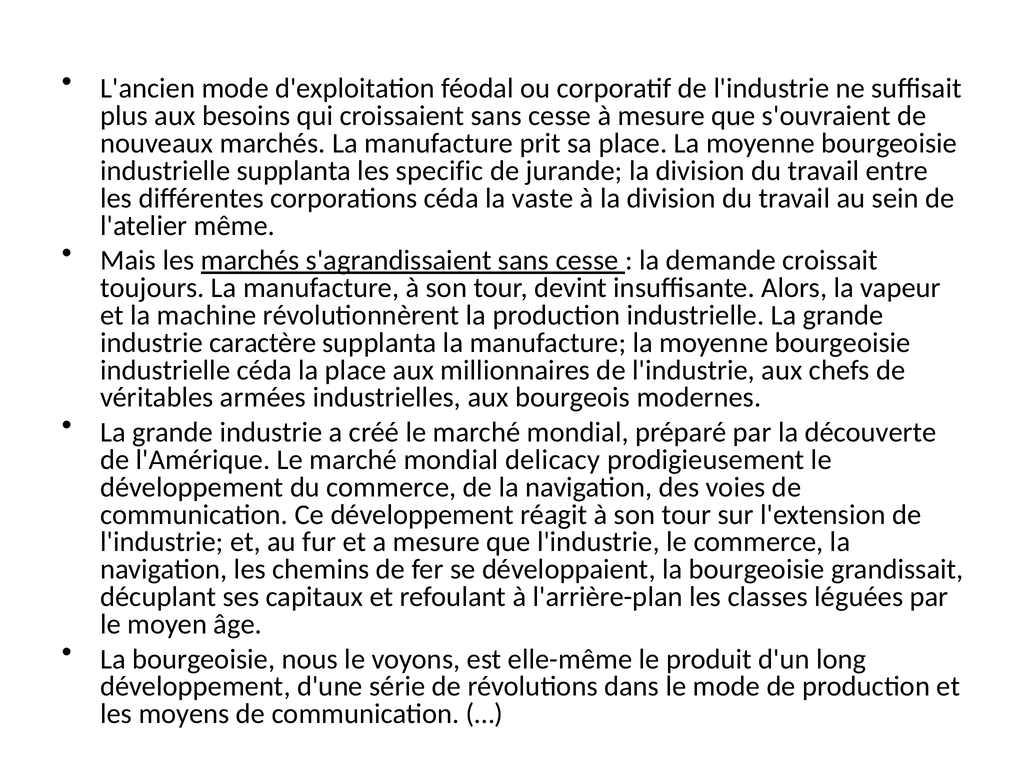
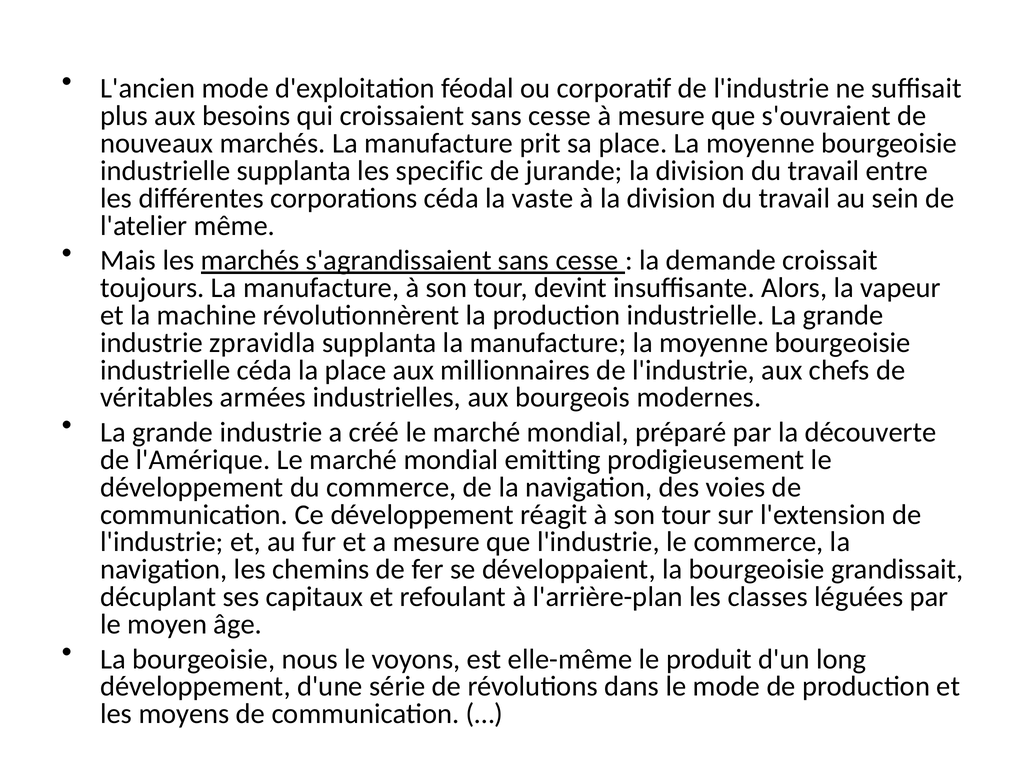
caractère: caractère -> zpravidla
delicacy: delicacy -> emitting
